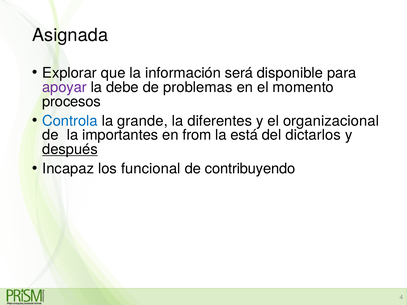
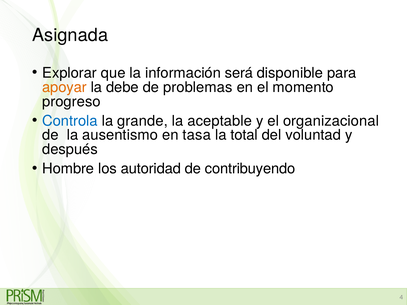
apoyar colour: purple -> orange
procesos: procesos -> progreso
diferentes: diferentes -> aceptable
importantes: importantes -> ausentismo
from: from -> tasa
está: está -> total
dictarlos: dictarlos -> voluntad
después underline: present -> none
Incapaz: Incapaz -> Hombre
funcional: funcional -> autoridad
